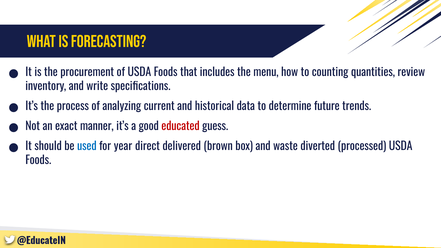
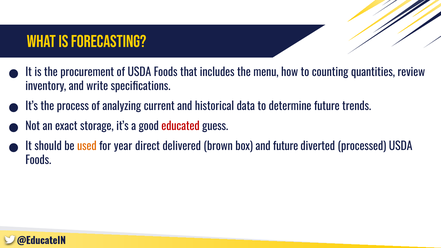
manner: manner -> storage
used colour: blue -> orange
and waste: waste -> future
